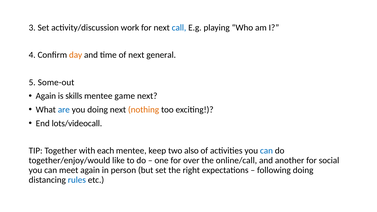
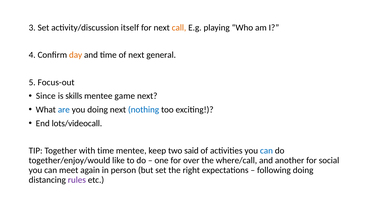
work: work -> itself
call colour: blue -> orange
Some-out: Some-out -> Focus-out
Again at (46, 96): Again -> Since
nothing colour: orange -> blue
with each: each -> time
also: also -> said
online/call: online/call -> where/call
rules colour: blue -> purple
